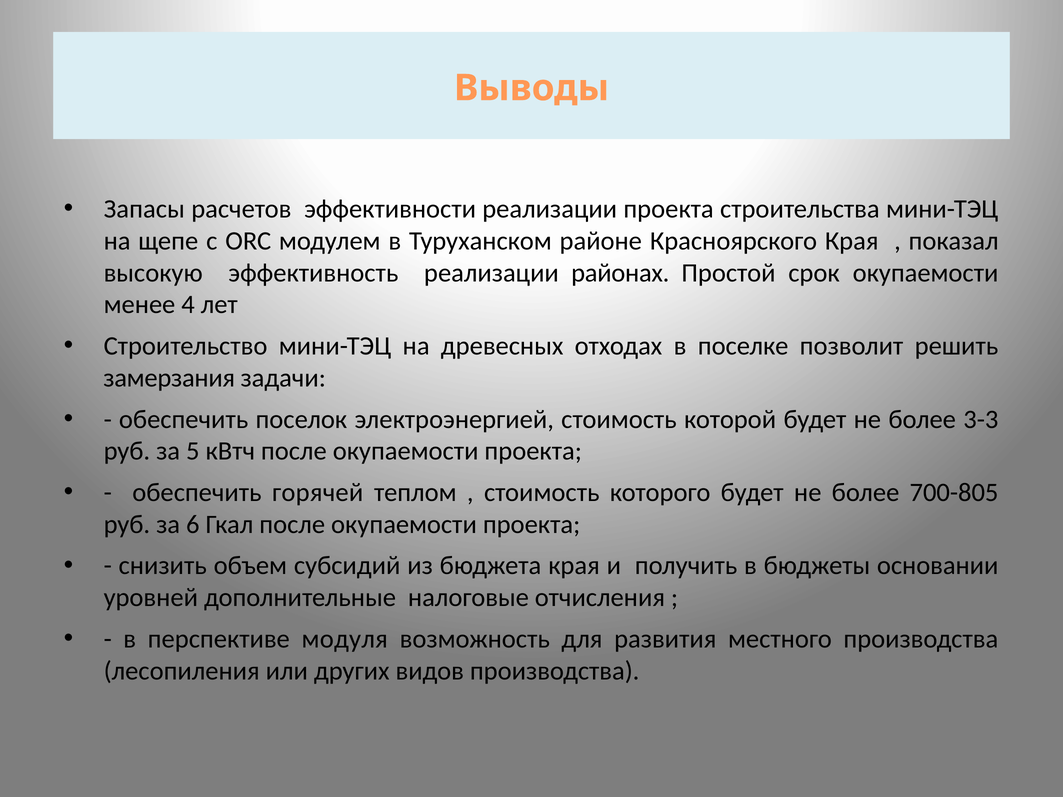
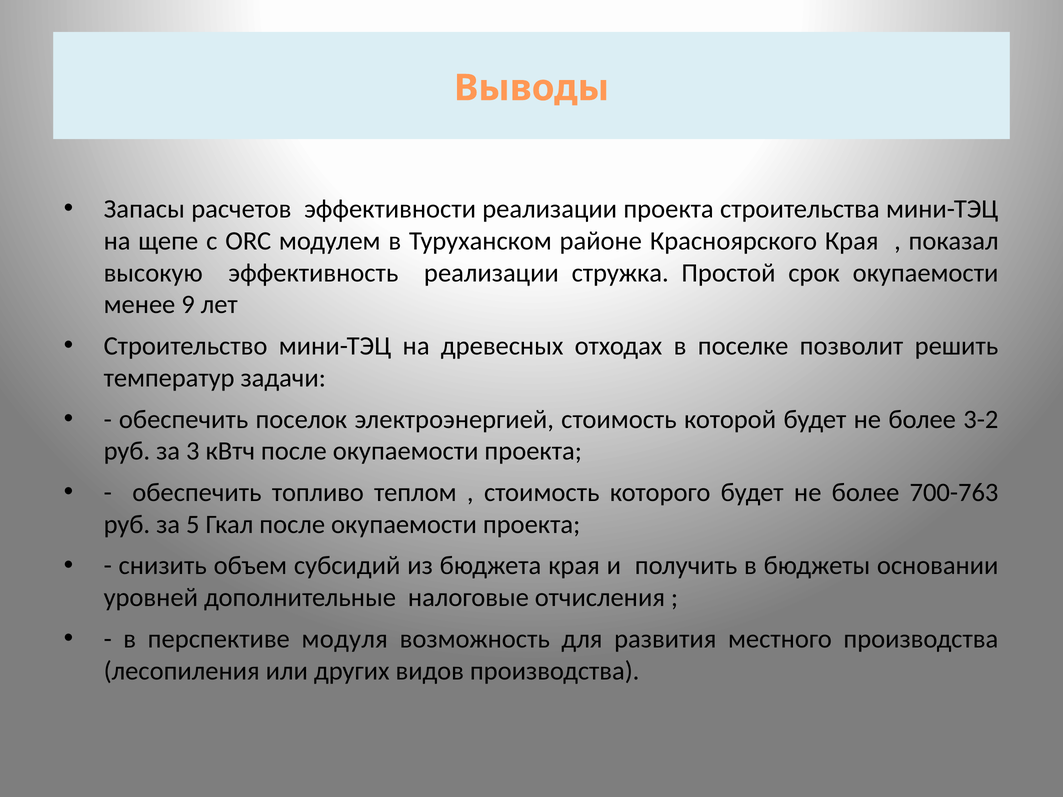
районах: районах -> стружка
4: 4 -> 9
замерзания: замерзания -> температур
3-3: 3-3 -> 3-2
5: 5 -> 3
горячей: горячей -> топливо
700-805: 700-805 -> 700-763
6: 6 -> 5
